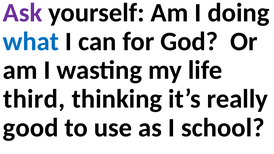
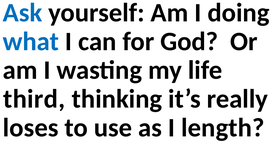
Ask colour: purple -> blue
good: good -> loses
school: school -> length
